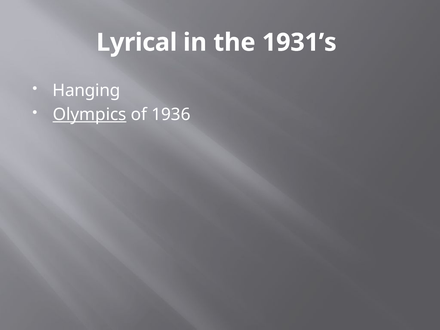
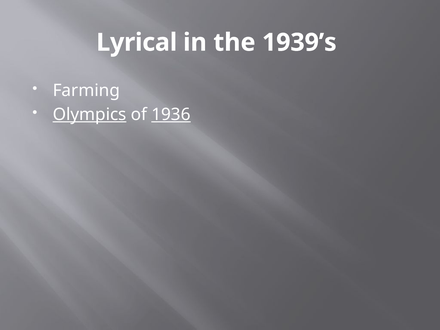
1931’s: 1931’s -> 1939’s
Hanging: Hanging -> Farming
1936 underline: none -> present
